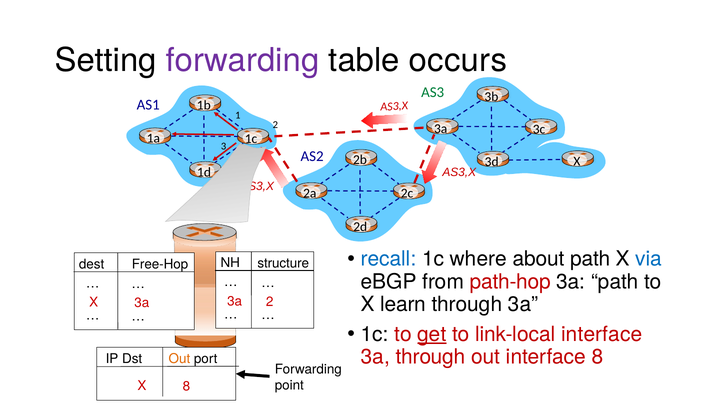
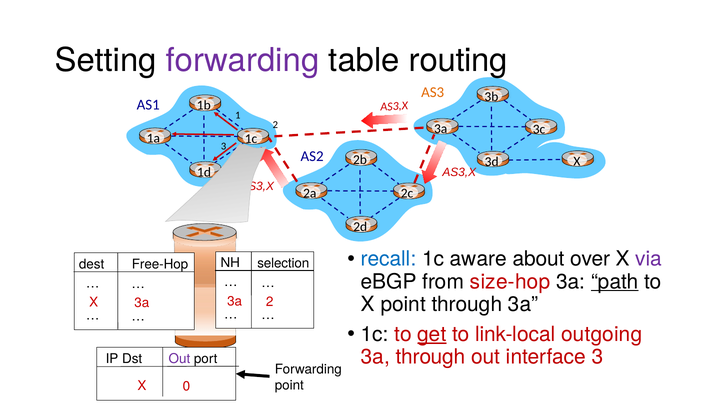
occurs: occurs -> routing
AS3 colour: green -> orange
where: where -> aware
about path: path -> over
via colour: blue -> purple
structure: structure -> selection
path-hop: path-hop -> size-hop
path at (615, 281) underline: none -> present
X learn: learn -> point
link-local interface: interface -> outgoing
interface 8: 8 -> 3
Out at (179, 358) colour: orange -> purple
X 8: 8 -> 0
